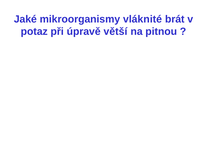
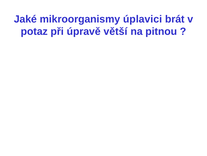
vláknité: vláknité -> úplavici
